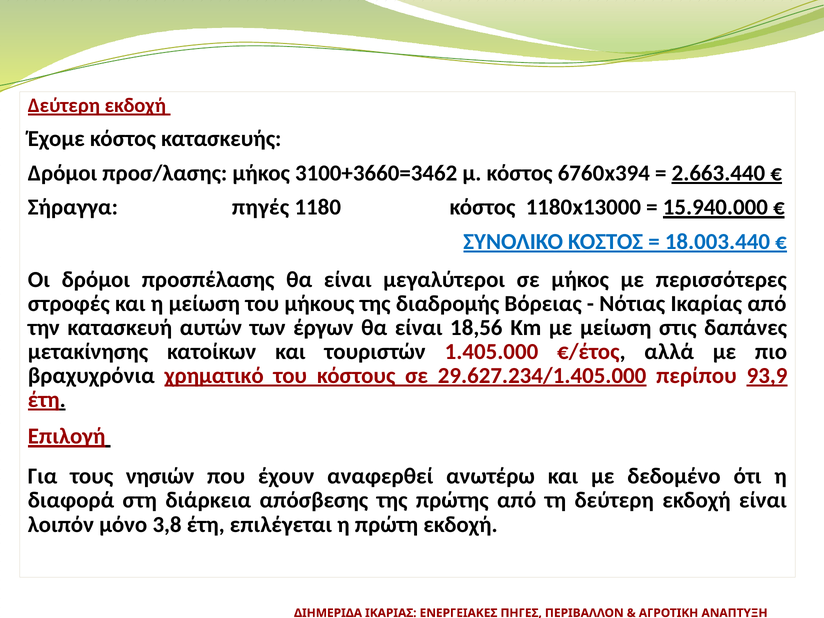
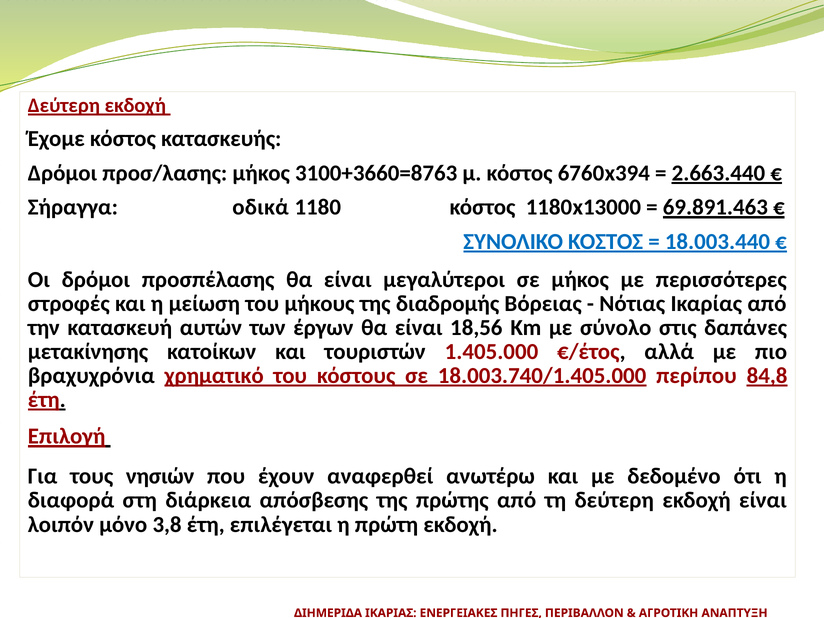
3100+3660=3462: 3100+3660=3462 -> 3100+3660=8763
πηγές: πηγές -> οδικά
15.940.000: 15.940.000 -> 69.891.463
με μείωση: μείωση -> σύνολο
29.627.234/1.405.000: 29.627.234/1.405.000 -> 18.003.740/1.405.000
93,9: 93,9 -> 84,8
